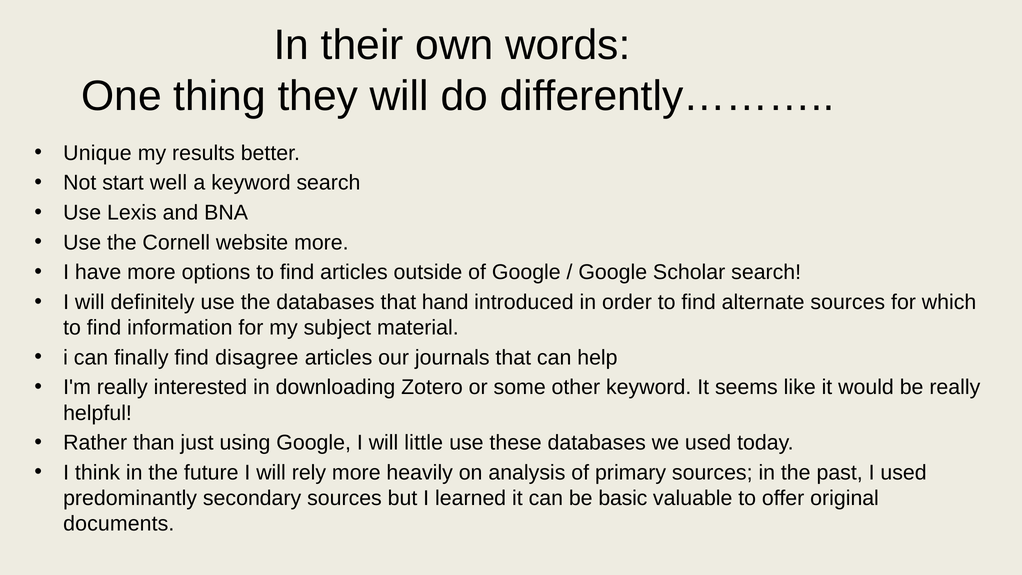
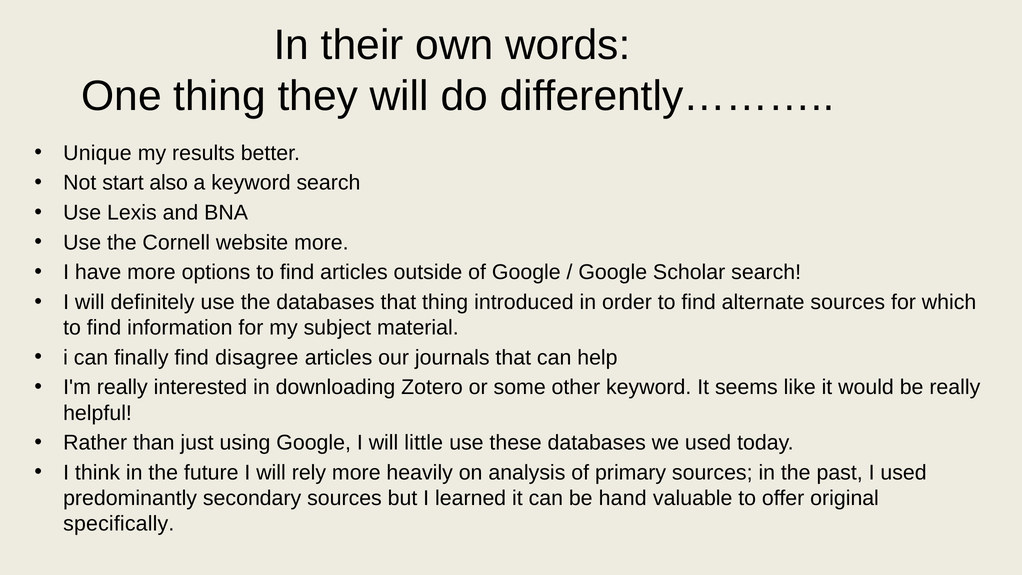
well: well -> also
that hand: hand -> thing
basic: basic -> hand
documents: documents -> specifically
